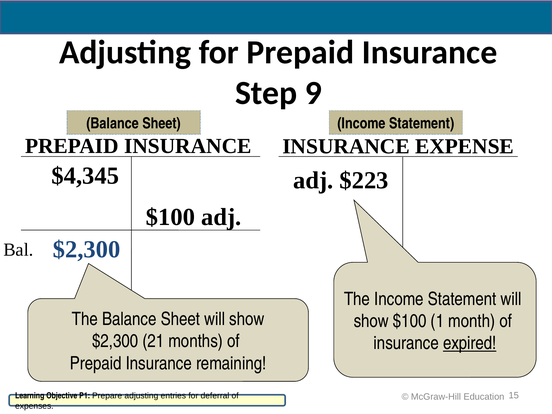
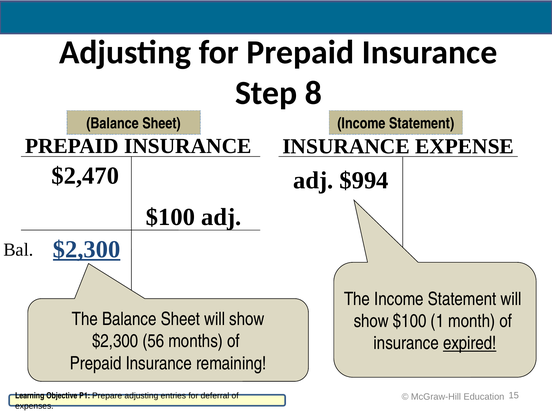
9: 9 -> 8
$4,345: $4,345 -> $2,470
$223: $223 -> $994
$2,300 at (87, 249) underline: none -> present
21: 21 -> 56
